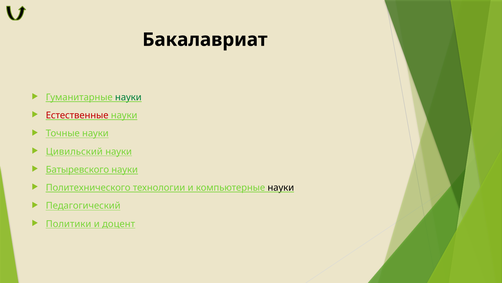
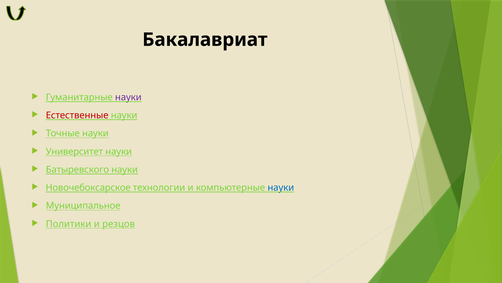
науки at (128, 97) colour: green -> purple
Цивильский: Цивильский -> Университет
Политехнического: Политехнического -> Новочебоксарское
науки at (281, 187) colour: black -> blue
Педагогический: Педагогический -> Муниципальное
доцент: доцент -> резцов
